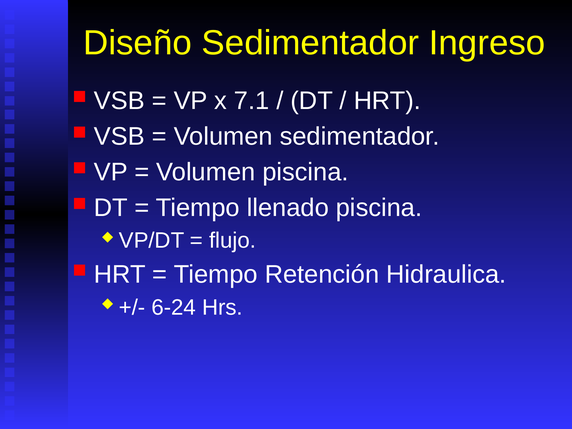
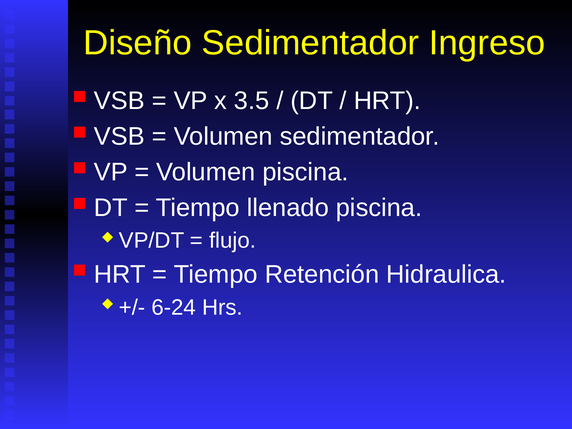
7.1: 7.1 -> 3.5
